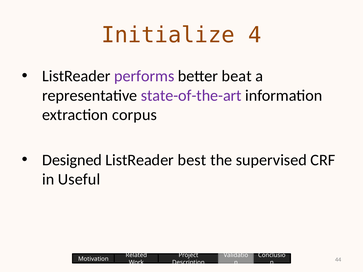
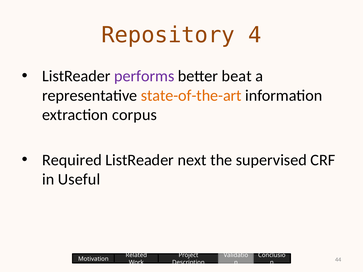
Initialize: Initialize -> Repository
state-of-the-art colour: purple -> orange
Designed: Designed -> Required
best: best -> next
